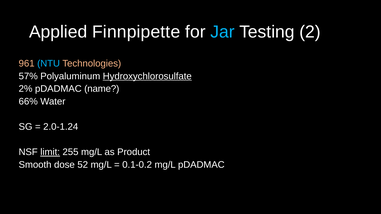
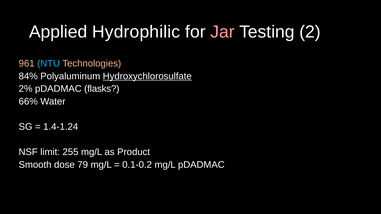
Finnpipette: Finnpipette -> Hydrophilic
Jar colour: light blue -> pink
57%: 57% -> 84%
name: name -> flasks
2.0-1.24: 2.0-1.24 -> 1.4-1.24
limit underline: present -> none
52: 52 -> 79
